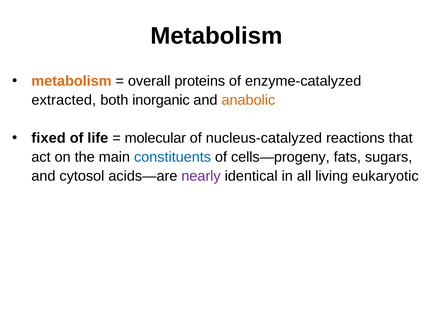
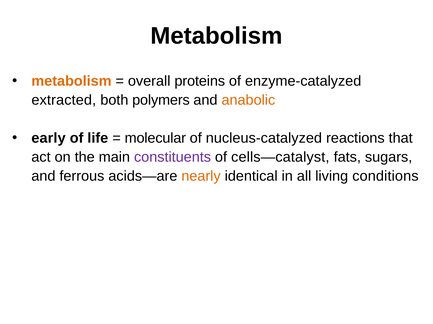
inorganic: inorganic -> polymers
fixed: fixed -> early
constituents colour: blue -> purple
cells—progeny: cells—progeny -> cells—catalyst
cytosol: cytosol -> ferrous
nearly colour: purple -> orange
eukaryotic: eukaryotic -> conditions
